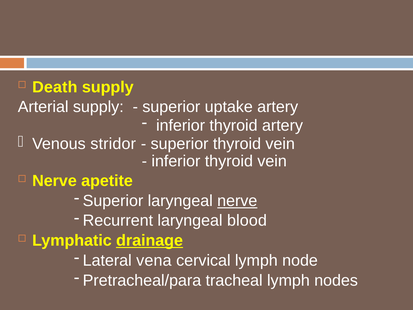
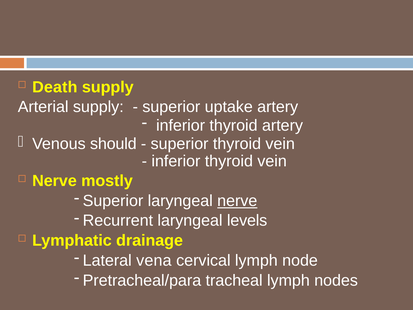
stridor: stridor -> should
apetite: apetite -> mostly
blood: blood -> levels
drainage underline: present -> none
